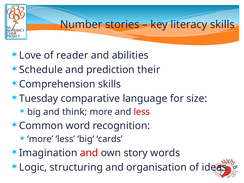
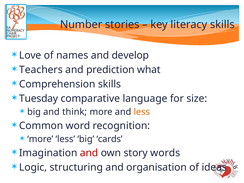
reader: reader -> names
abilities: abilities -> develop
Schedule: Schedule -> Teachers
their: their -> what
less at (142, 112) colour: red -> orange
